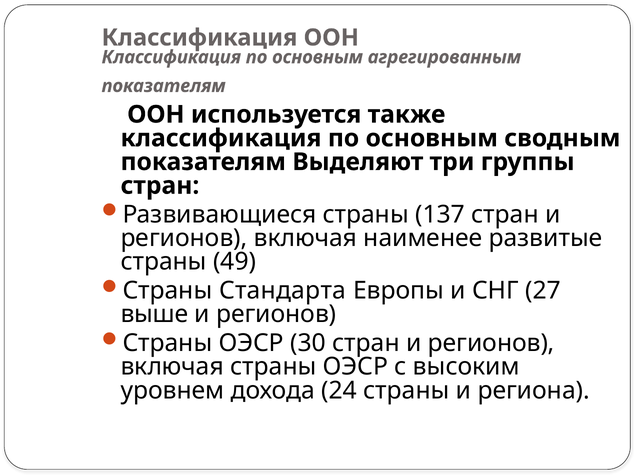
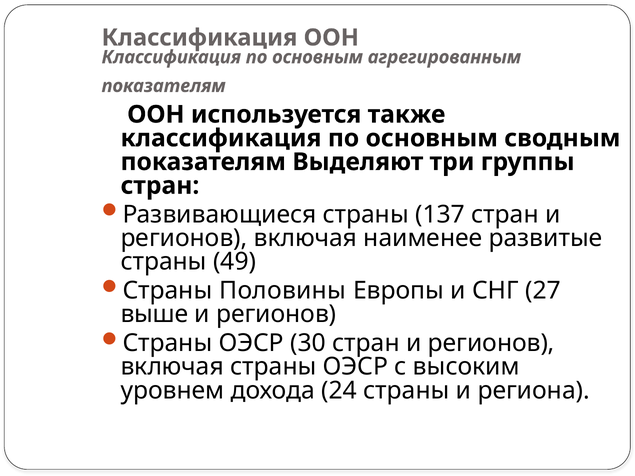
Стандарта: Стандарта -> Половины
